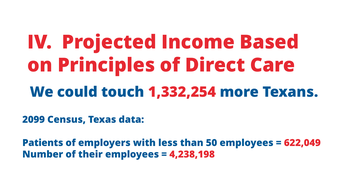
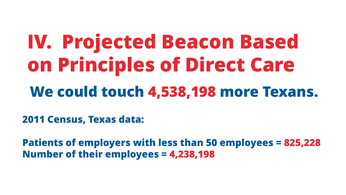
Income: Income -> Beacon
1,332,254: 1,332,254 -> 4,538,198
2099: 2099 -> 2011
622,049: 622,049 -> 825,228
